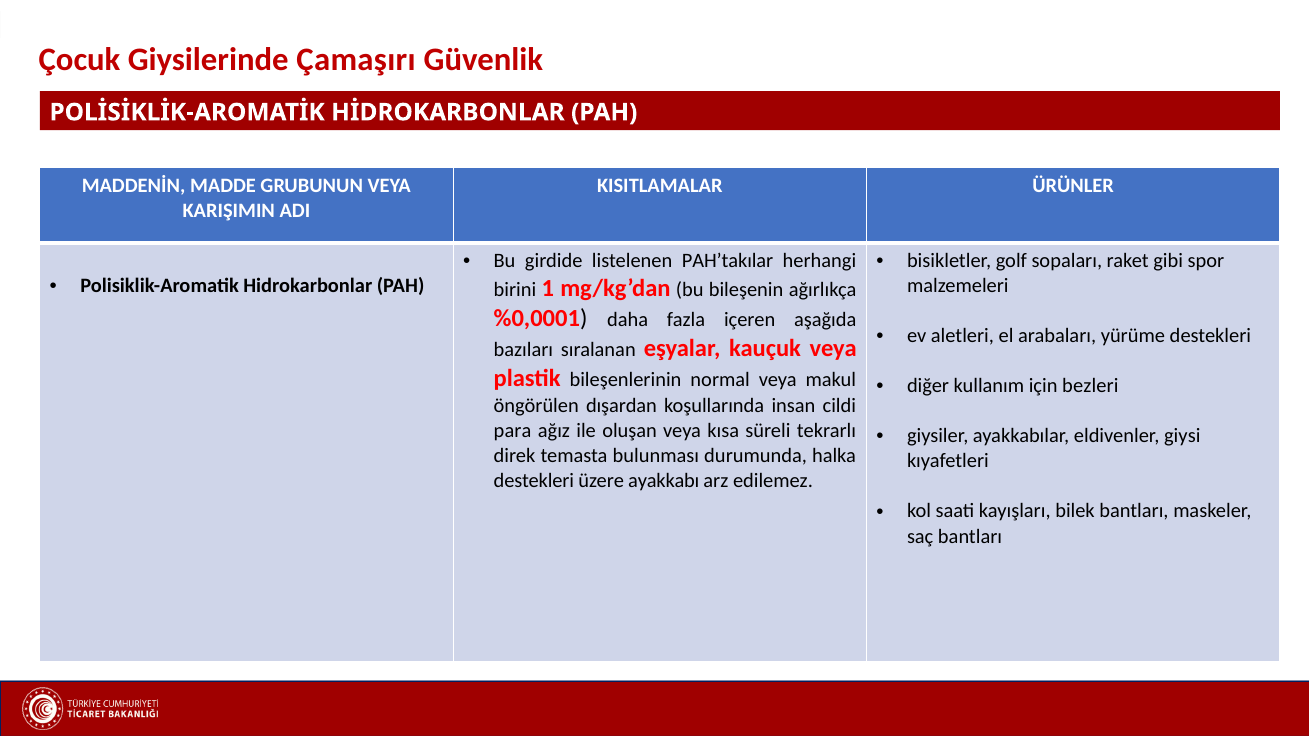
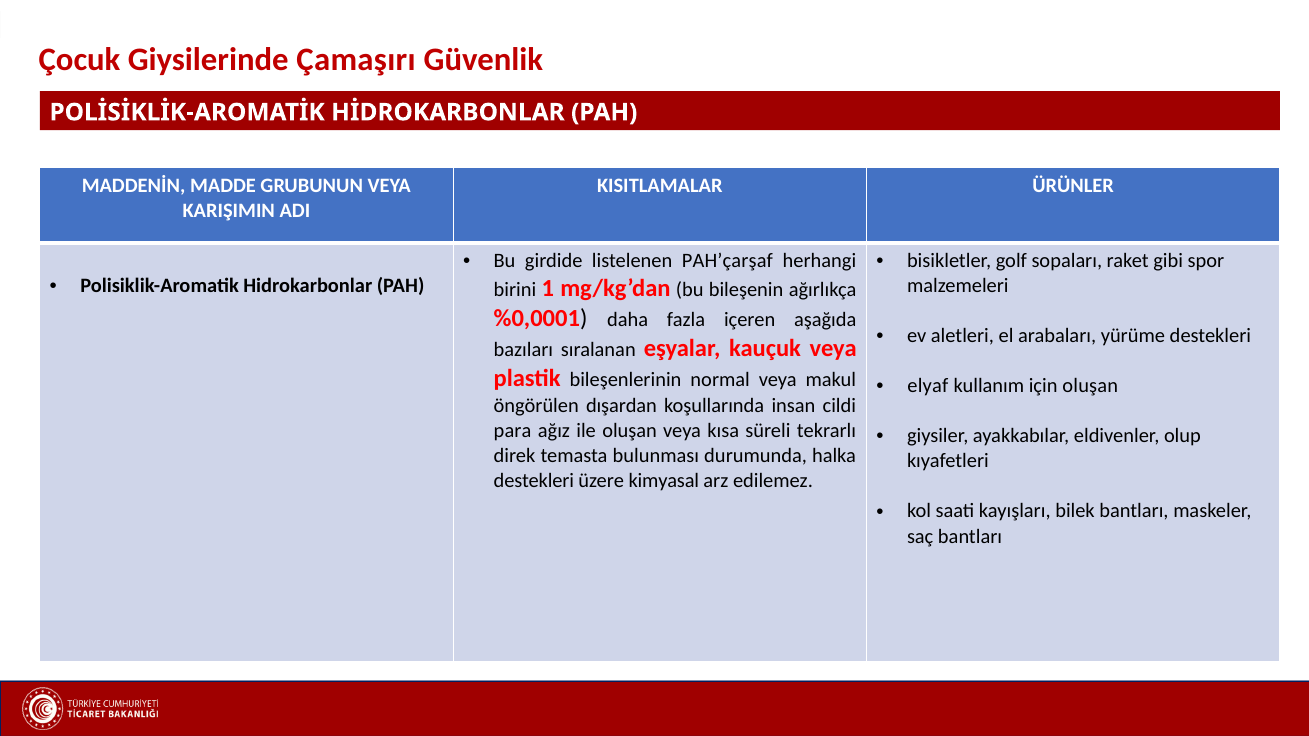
PAH’takılar: PAH’takılar -> PAH’çarşaf
diğer: diğer -> elyaf
için bezleri: bezleri -> oluşan
giysi: giysi -> olup
ayakkabı: ayakkabı -> kimyasal
